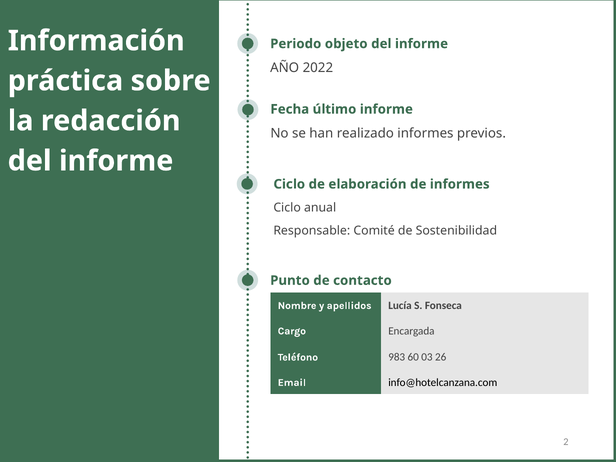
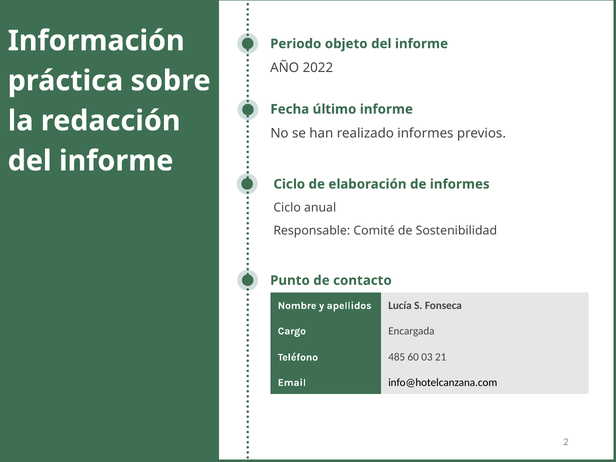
983: 983 -> 485
26: 26 -> 21
